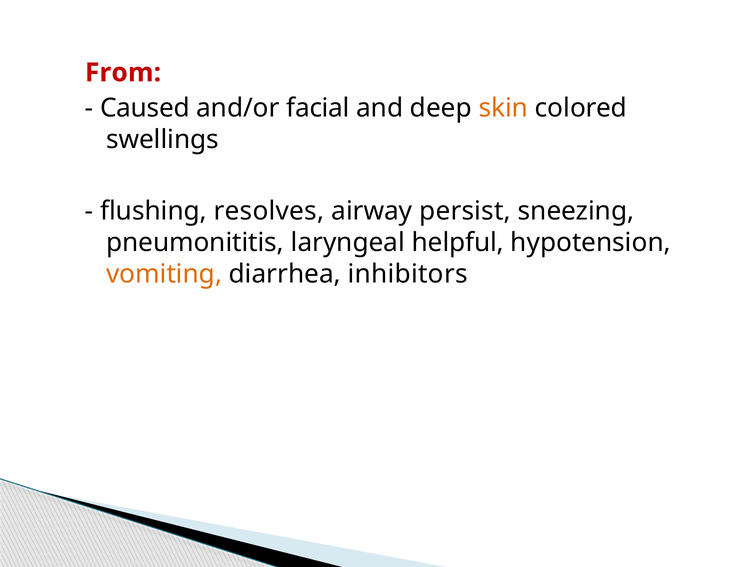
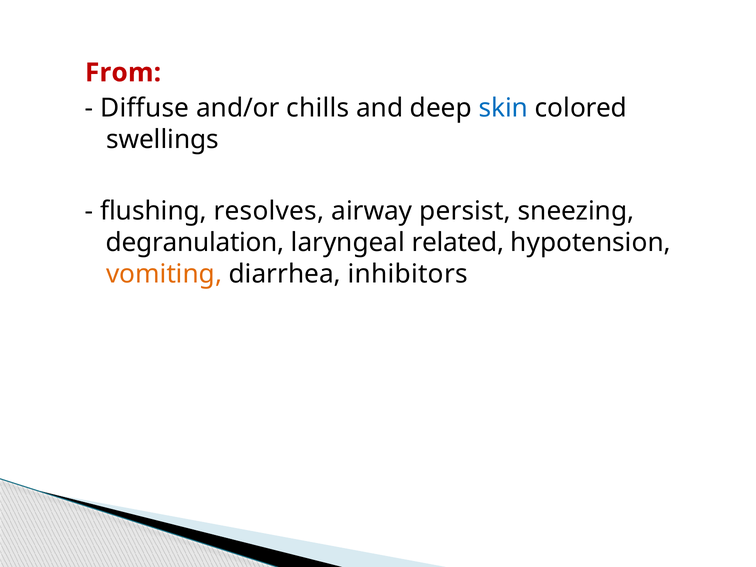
Caused: Caused -> Diffuse
facial: facial -> chills
skin colour: orange -> blue
pneumonititis: pneumonititis -> degranulation
helpful: helpful -> related
